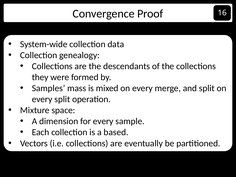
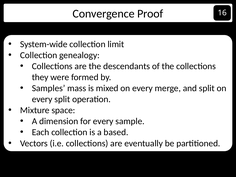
data: data -> limit
